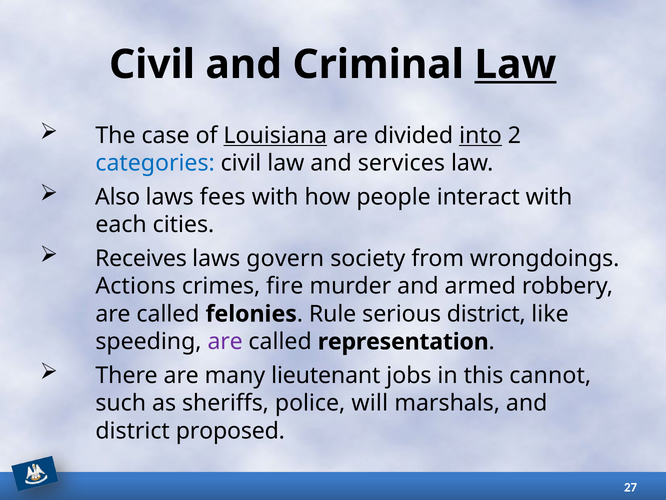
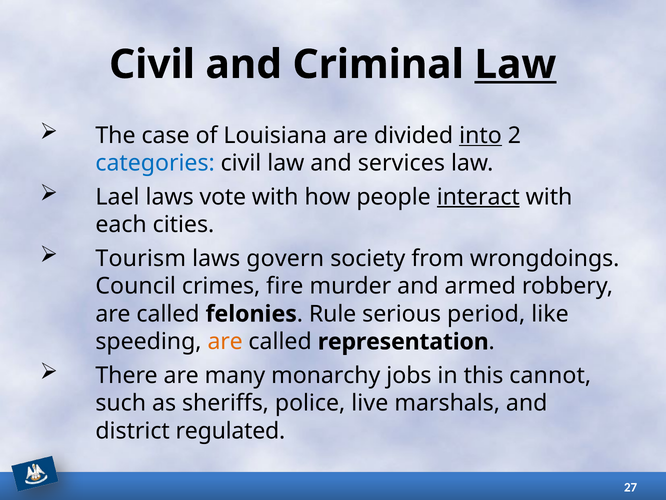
Louisiana underline: present -> none
Also: Also -> Lael
fees: fees -> vote
interact underline: none -> present
Receives: Receives -> Tourism
Actions: Actions -> Council
serious district: district -> period
are at (225, 341) colour: purple -> orange
lieutenant: lieutenant -> monarchy
will: will -> live
proposed: proposed -> regulated
